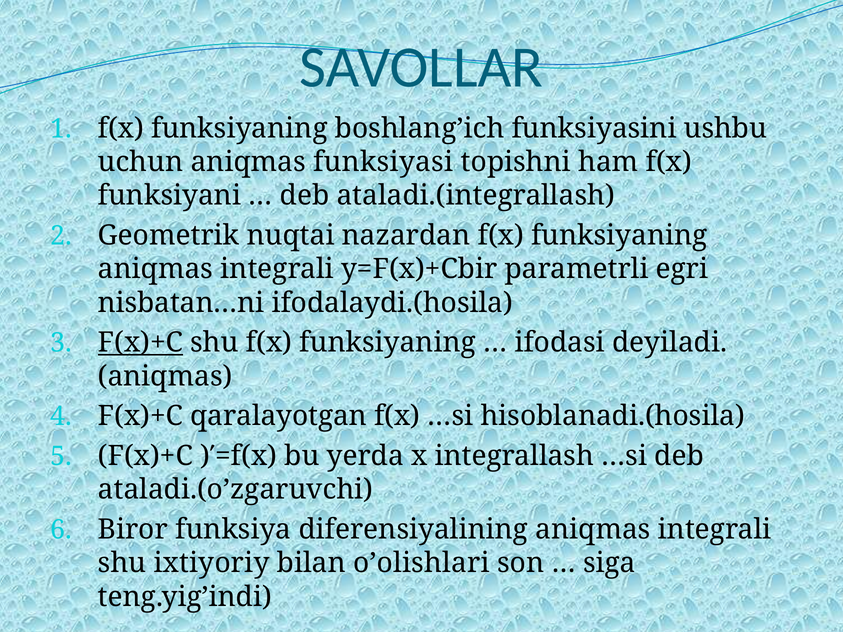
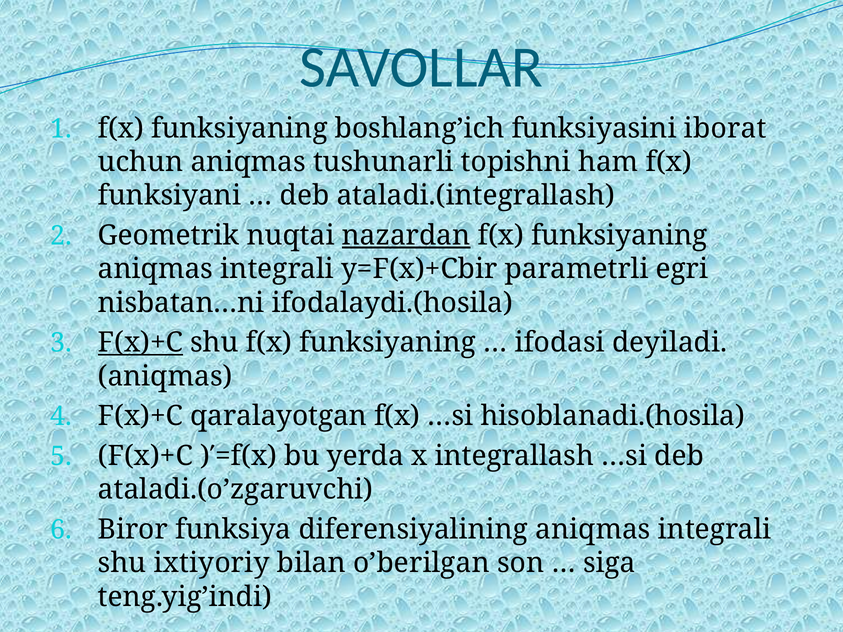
ushbu: ushbu -> iborat
funksiyasi: funksiyasi -> tushunarli
nazardan underline: none -> present
o’olishlari: o’olishlari -> o’berilgan
